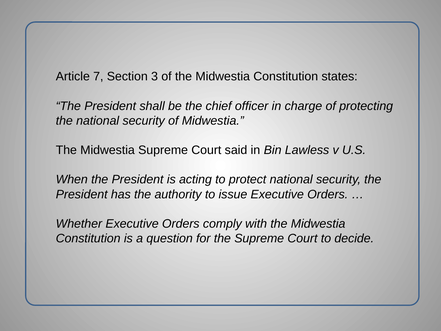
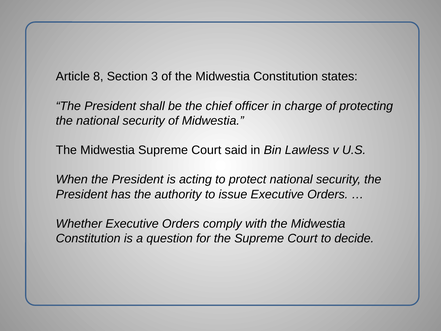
7: 7 -> 8
